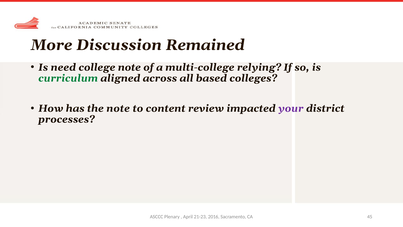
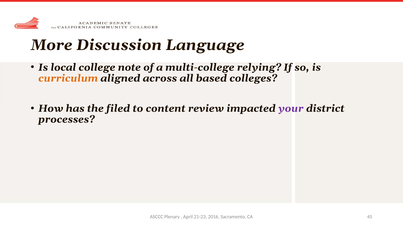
Remained: Remained -> Language
need: need -> local
curriculum colour: green -> orange
the note: note -> filed
